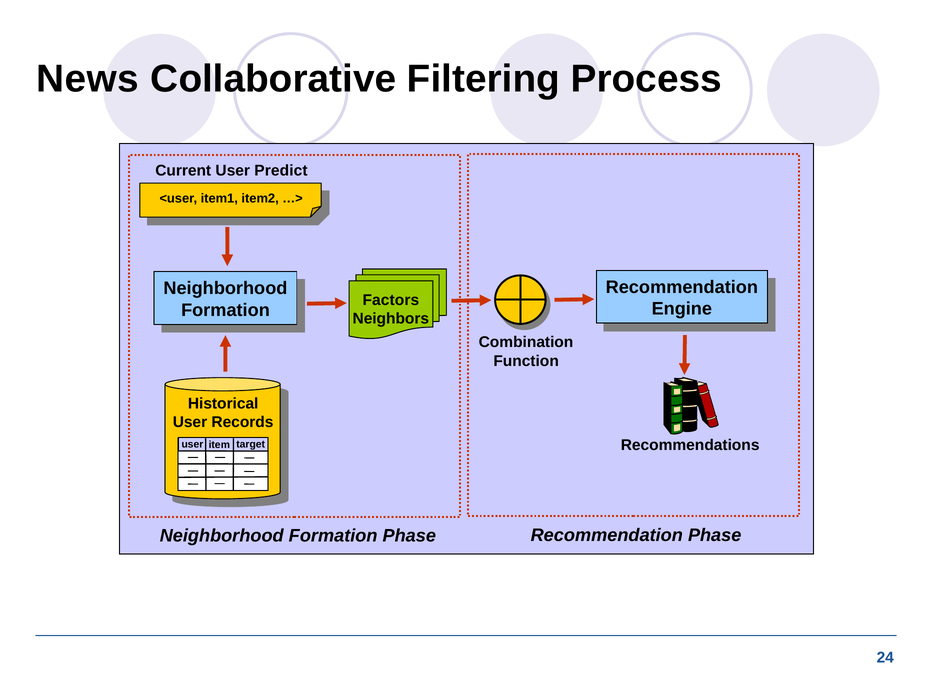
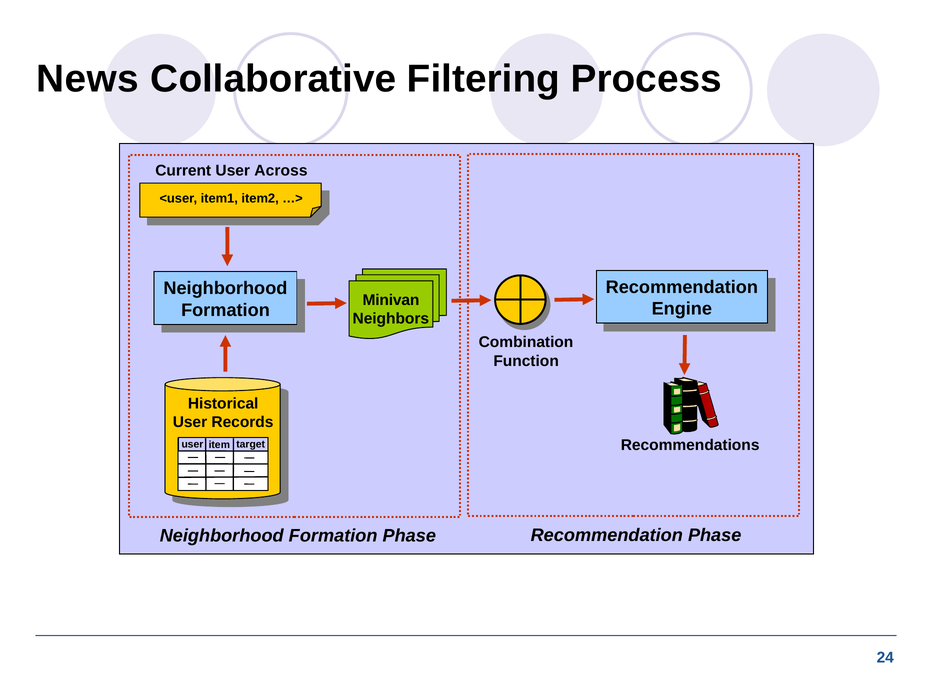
Predict: Predict -> Across
Factors: Factors -> Minivan
